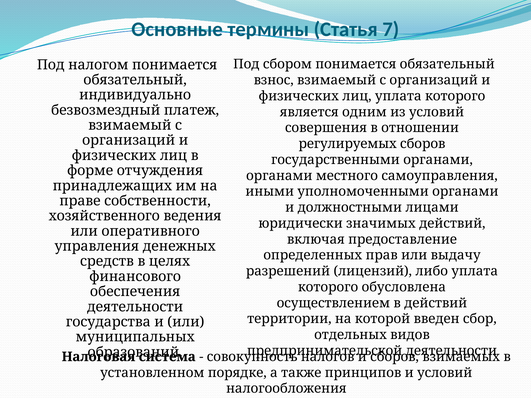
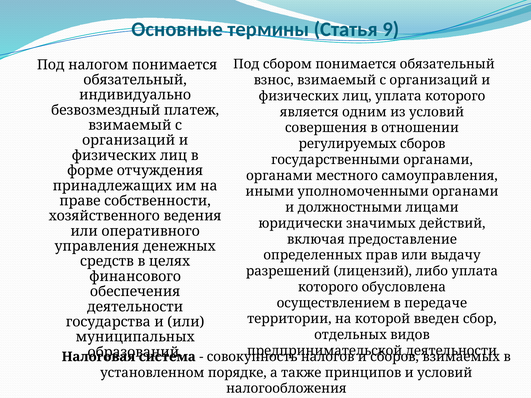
7: 7 -> 9
в действий: действий -> передаче
